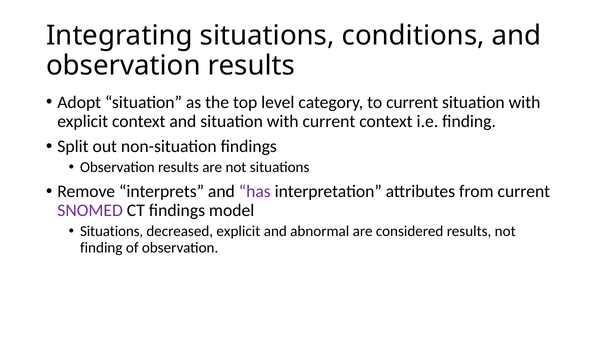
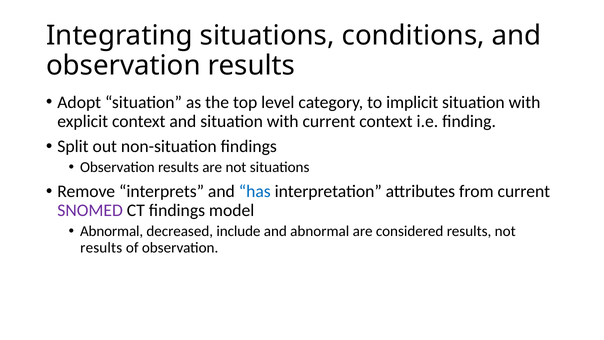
to current: current -> implicit
has colour: purple -> blue
Situations at (112, 231): Situations -> Abnormal
decreased explicit: explicit -> include
finding at (101, 247): finding -> results
